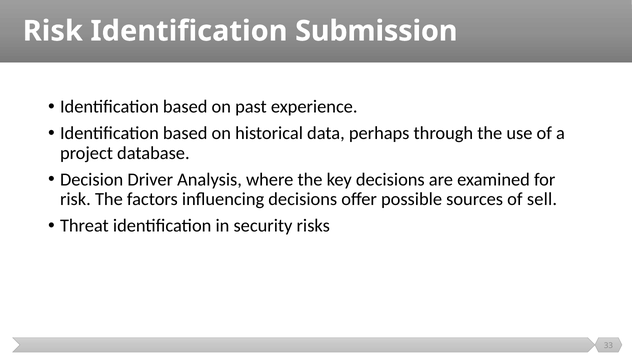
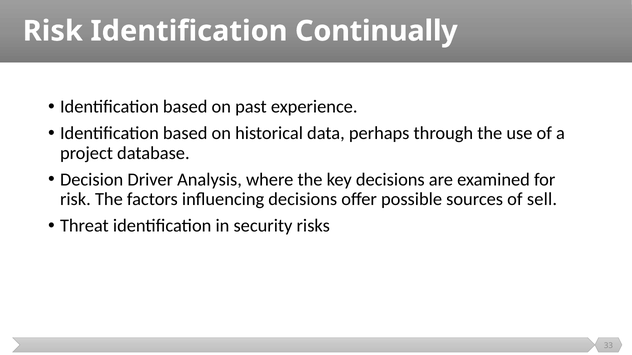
Submission: Submission -> Continually
